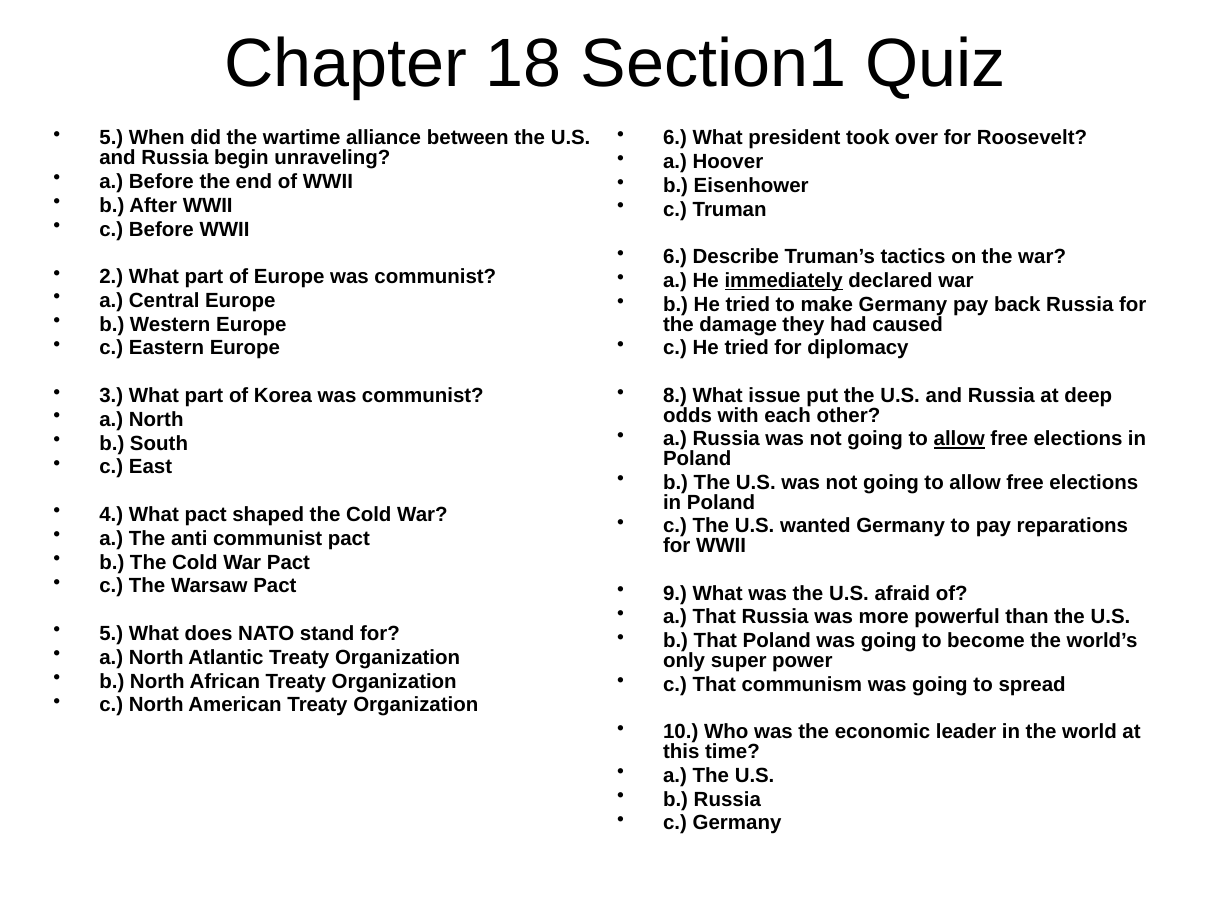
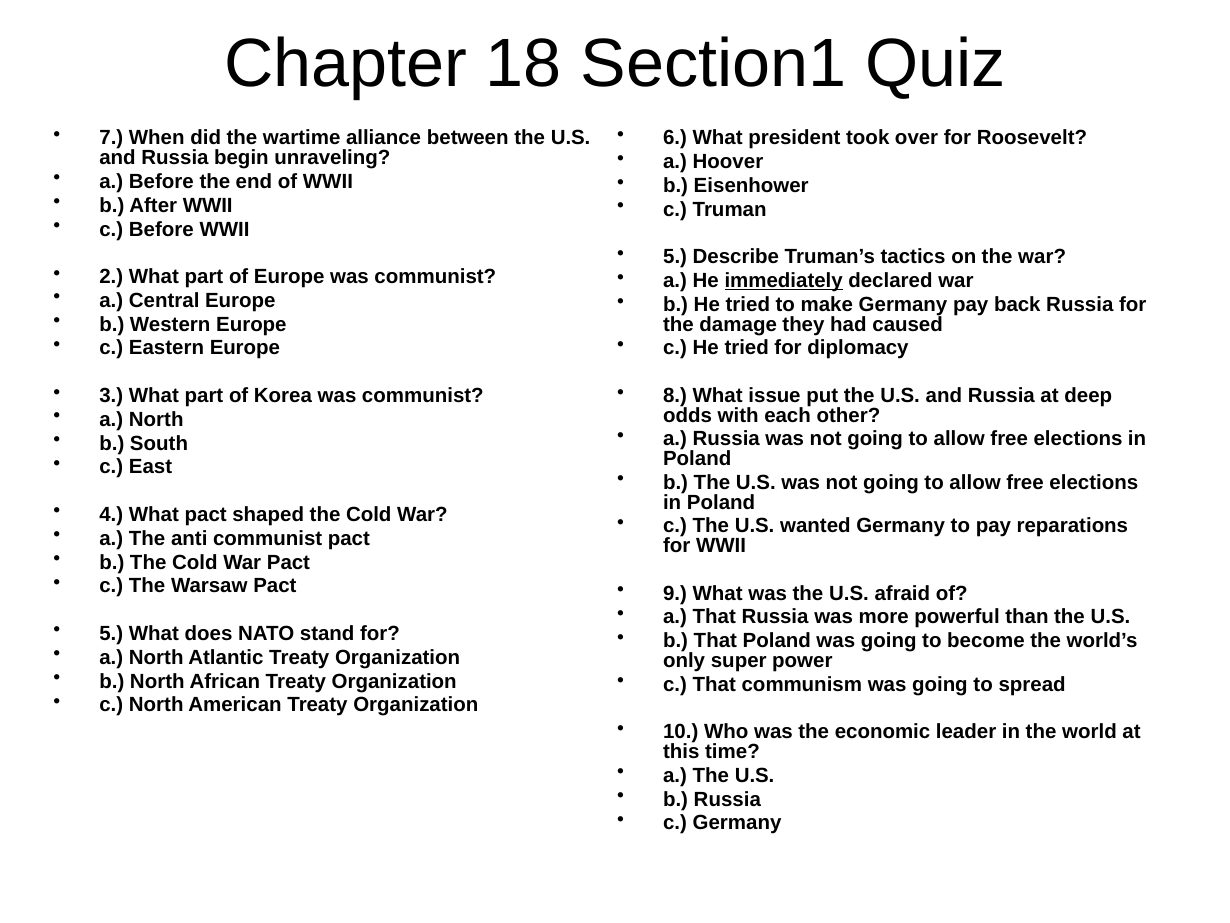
5 at (111, 138): 5 -> 7
6 at (675, 257): 6 -> 5
allow at (959, 439) underline: present -> none
